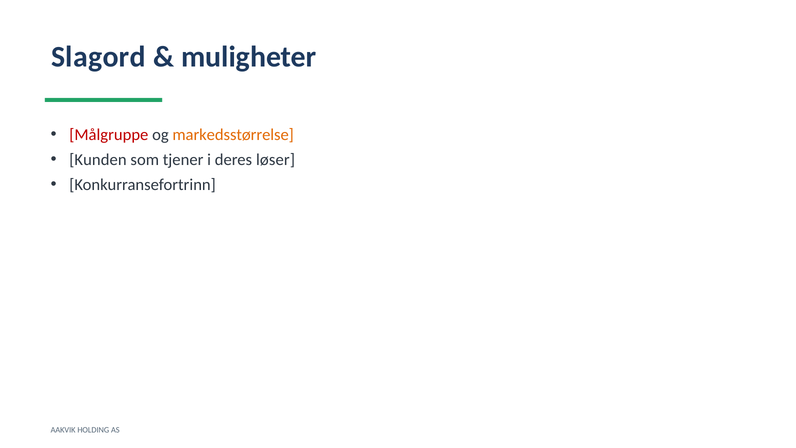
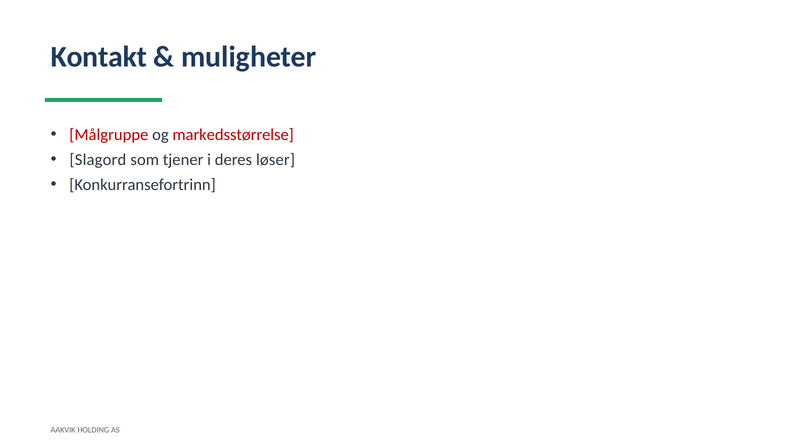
Slagord: Slagord -> Kontakt
markedsstørrelse colour: orange -> red
Kunden: Kunden -> Slagord
